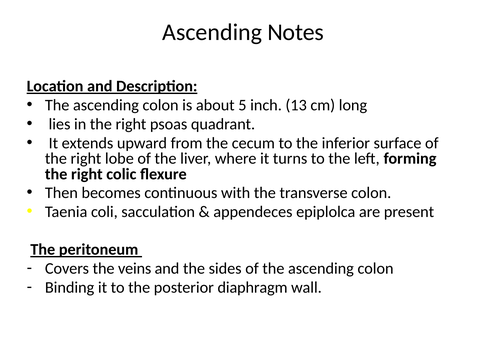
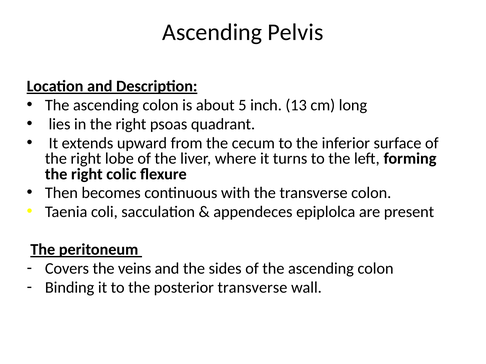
Notes: Notes -> Pelvis
posterior diaphragm: diaphragm -> transverse
